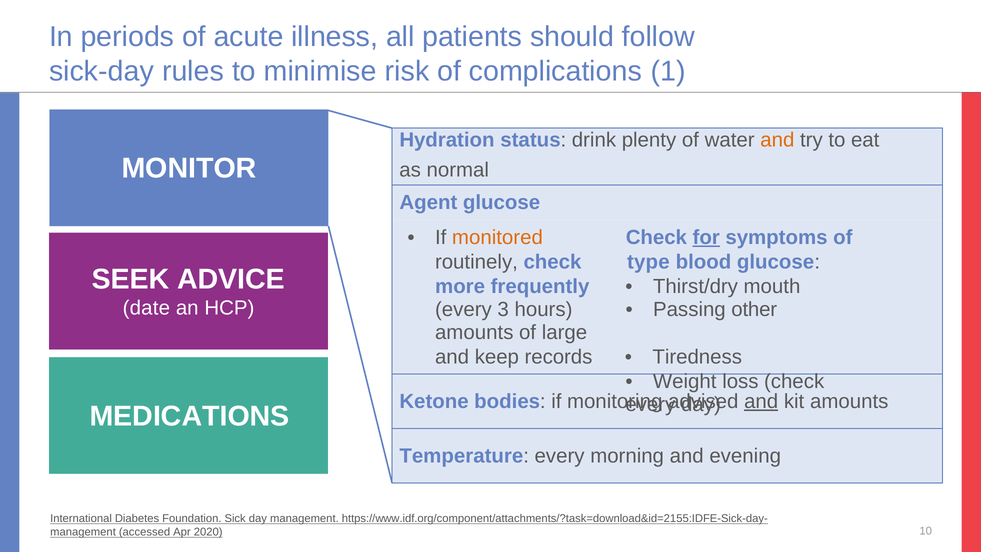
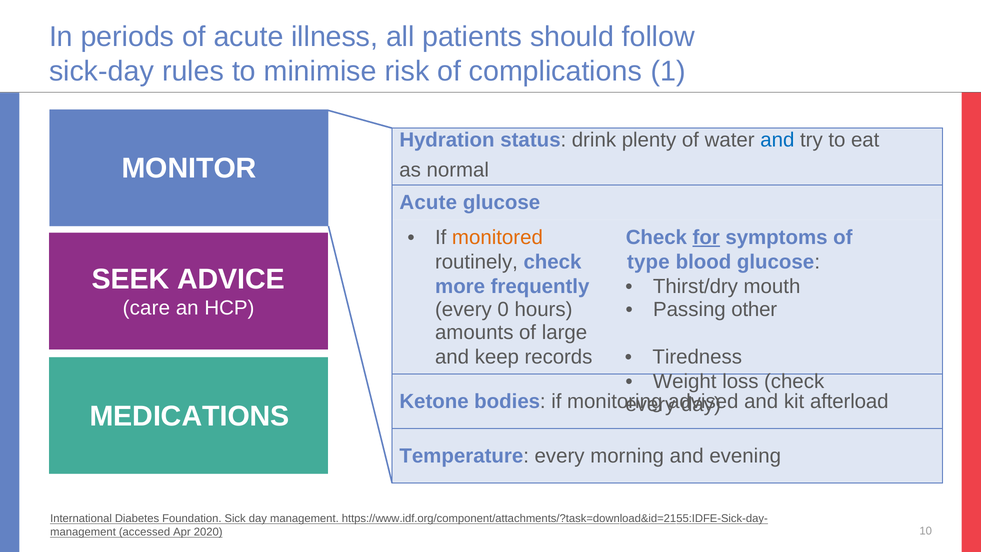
and at (777, 140) colour: orange -> blue
Agent at (428, 203): Agent -> Acute
date: date -> care
3: 3 -> 0
and at (761, 401) underline: present -> none
kit amounts: amounts -> afterload
